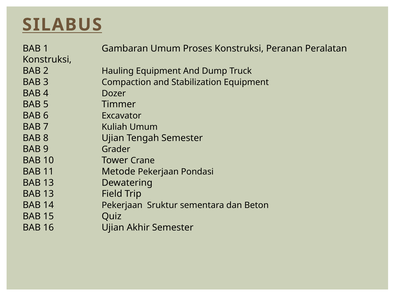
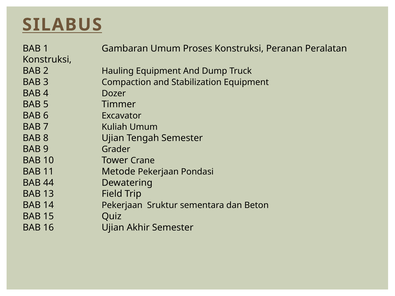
13 at (49, 183): 13 -> 44
